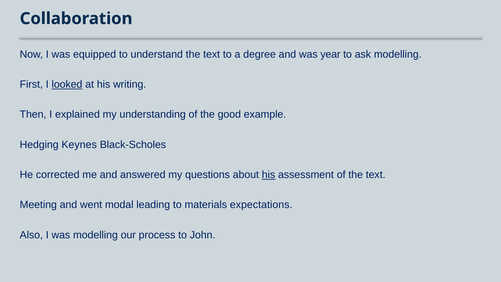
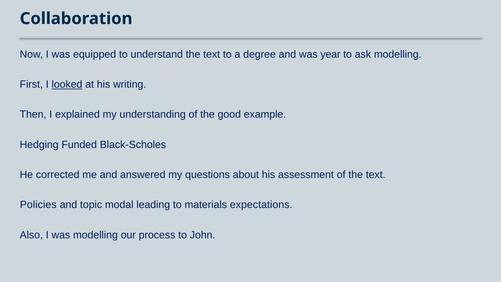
Keynes: Keynes -> Funded
his at (268, 175) underline: present -> none
Meeting: Meeting -> Policies
went: went -> topic
